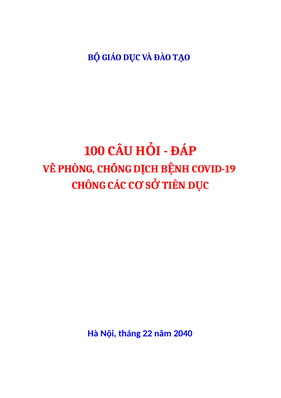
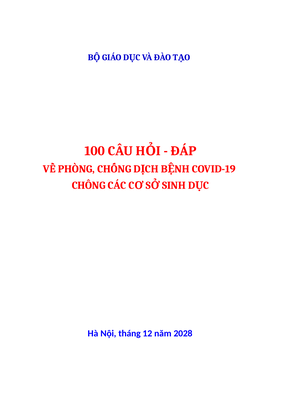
TIỀN: TIỀN -> SINH
22: 22 -> 12
2040: 2040 -> 2028
